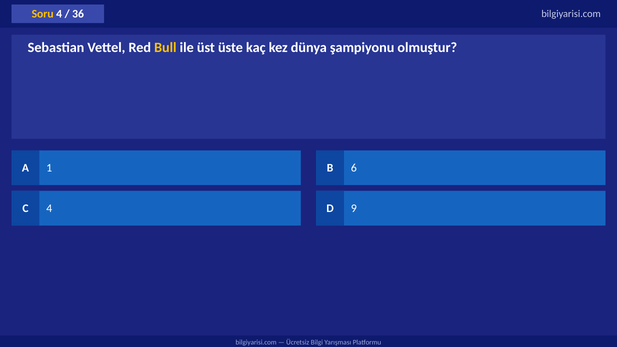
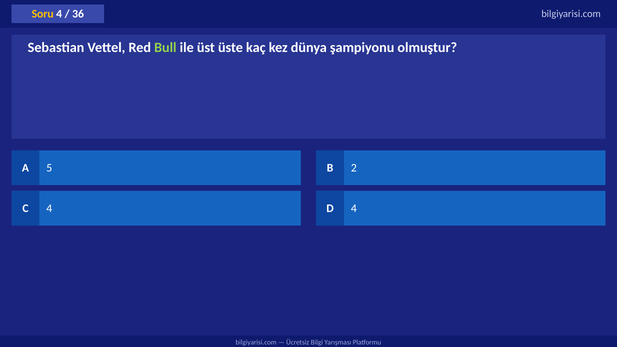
Bull colour: yellow -> light green
1: 1 -> 5
6: 6 -> 2
D 9: 9 -> 4
